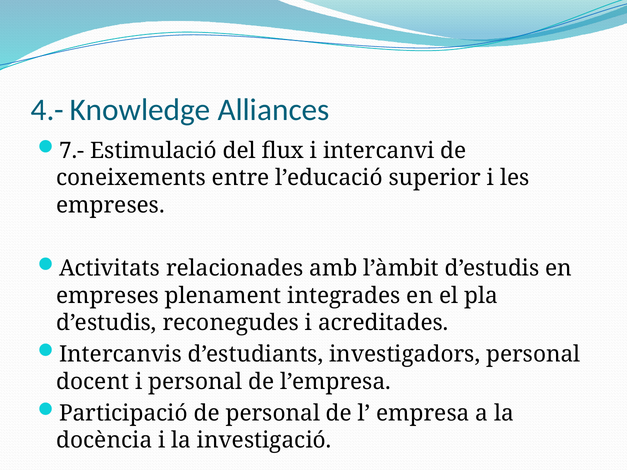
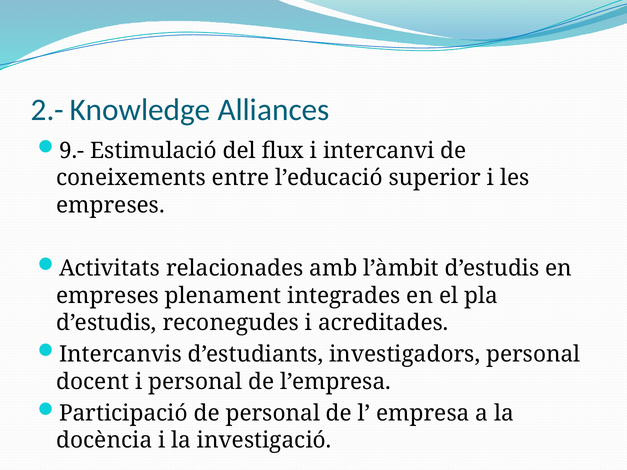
4.-: 4.- -> 2.-
7.-: 7.- -> 9.-
